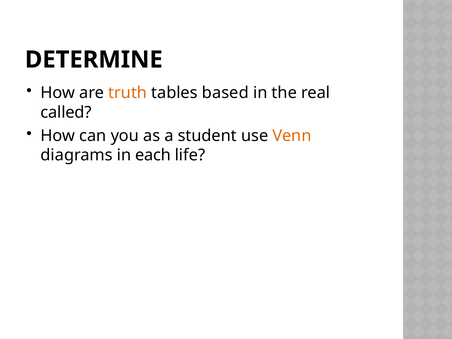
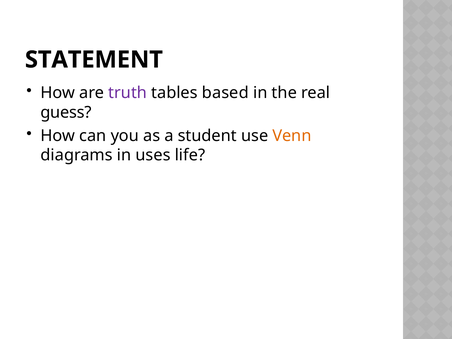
DETERMINE: DETERMINE -> STATEMENT
truth colour: orange -> purple
called: called -> guess
each: each -> uses
